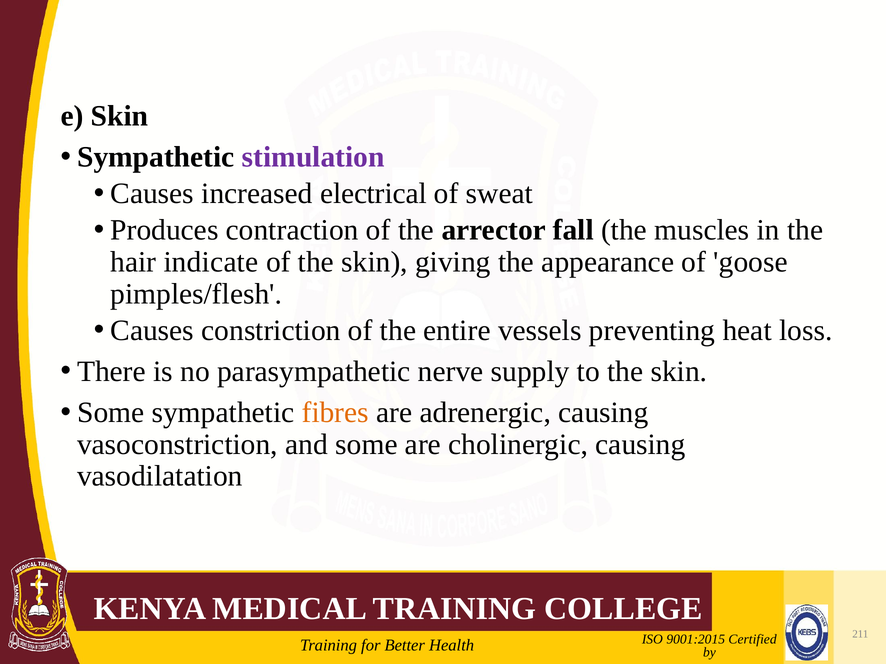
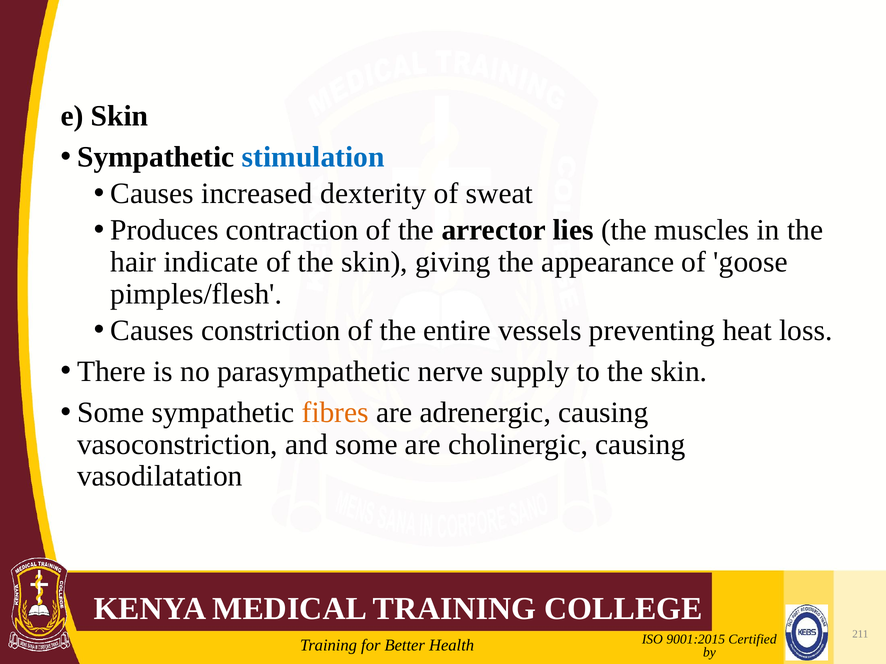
stimulation colour: purple -> blue
electrical: electrical -> dexterity
fall: fall -> lies
